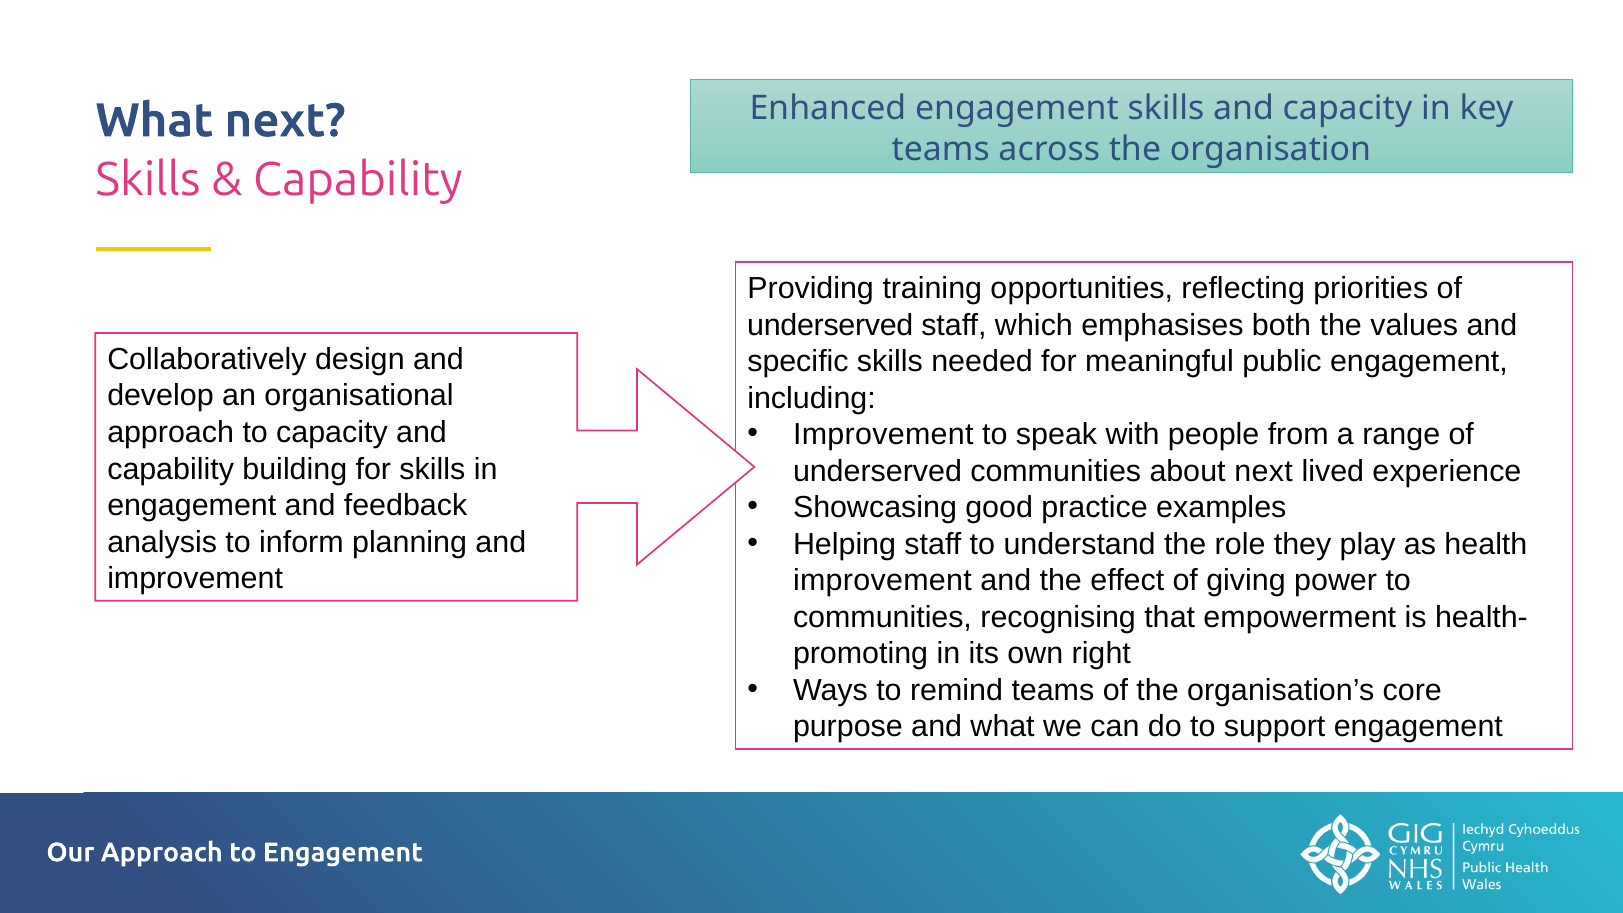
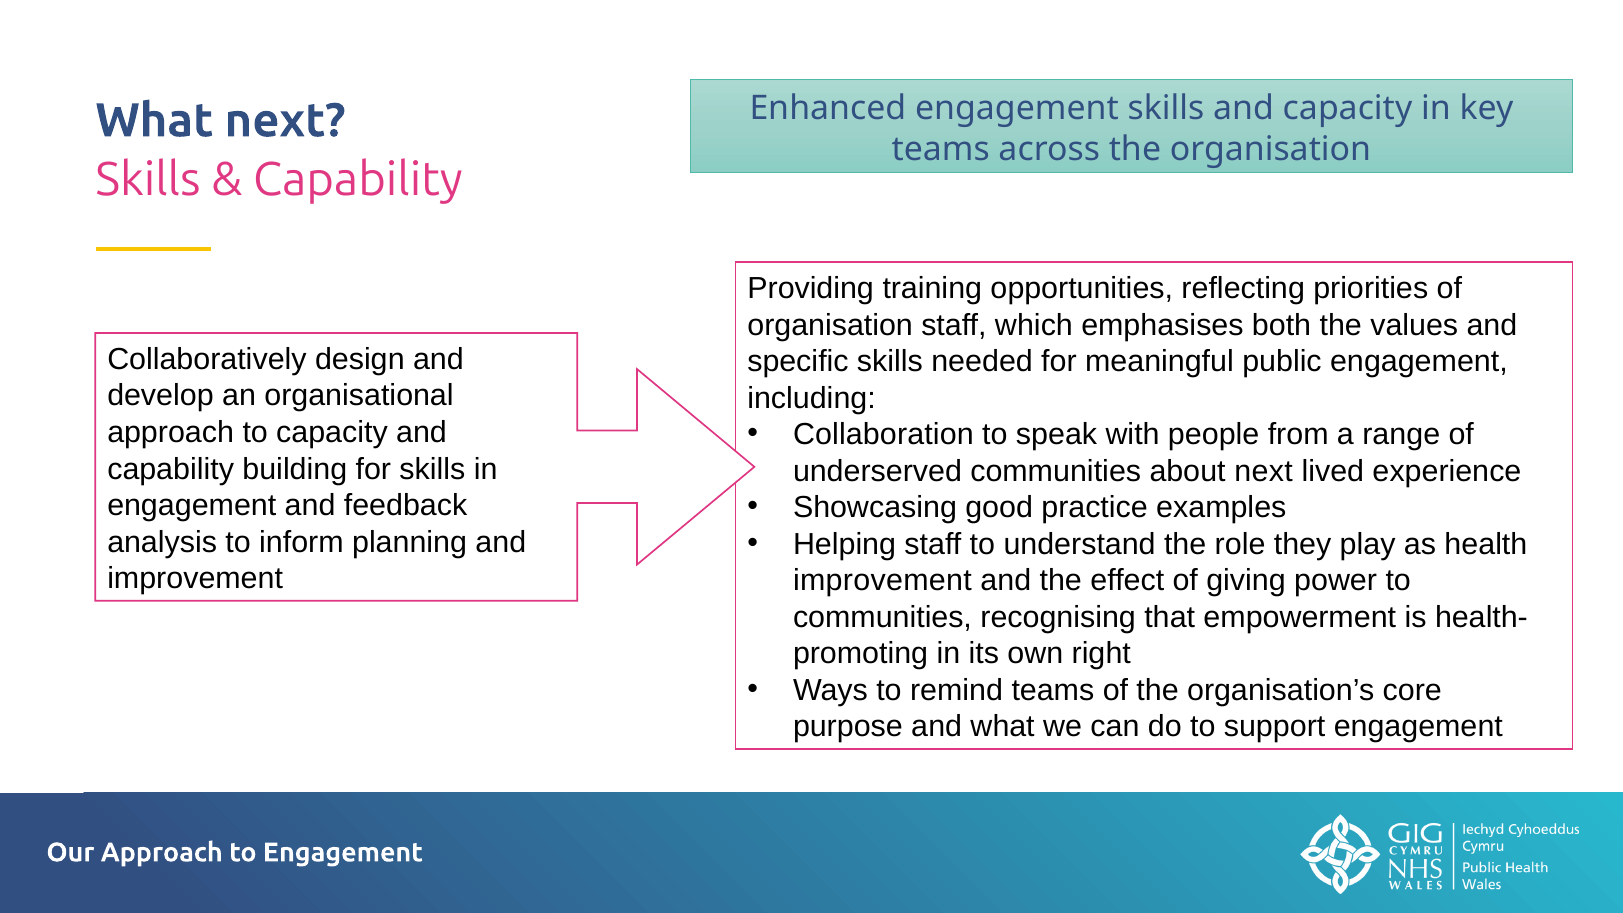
underserved at (830, 325): underserved -> organisation
Improvement at (883, 434): Improvement -> Collaboration
